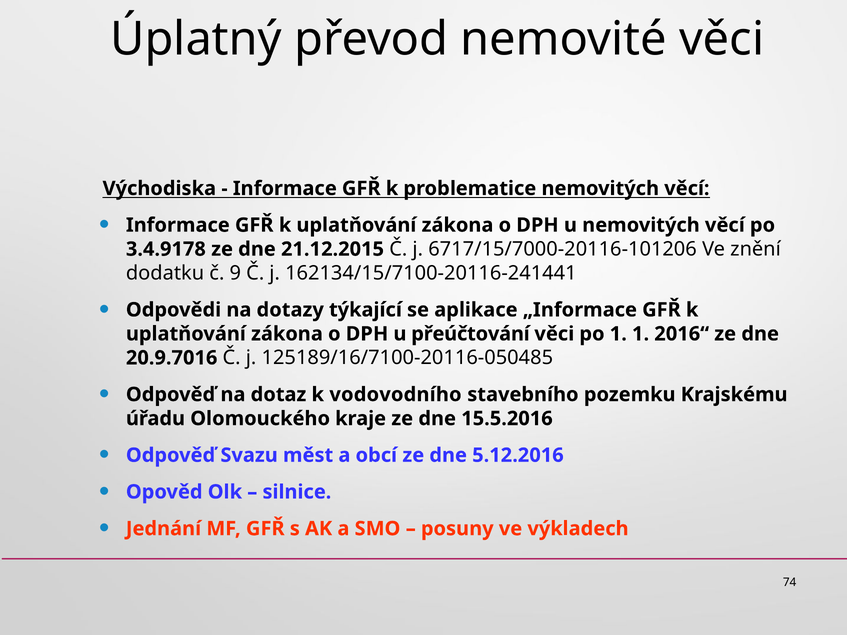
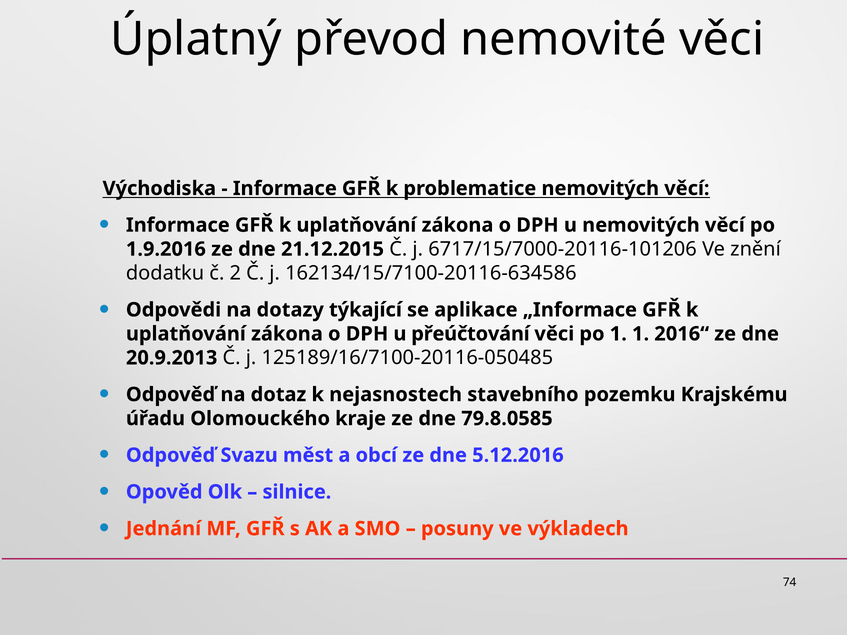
3.4.9178: 3.4.9178 -> 1.9.2016
9: 9 -> 2
162134/15/7100-20116-241441: 162134/15/7100-20116-241441 -> 162134/15/7100-20116-634586
20.9.7016: 20.9.7016 -> 20.9.2013
vodovodního: vodovodního -> nejasnostech
15.5.2016: 15.5.2016 -> 79.8.0585
